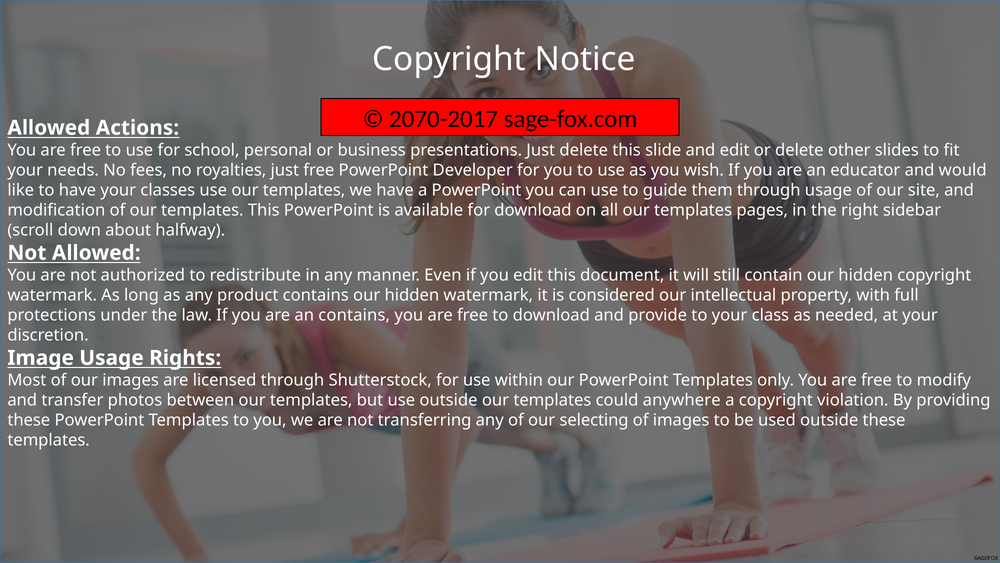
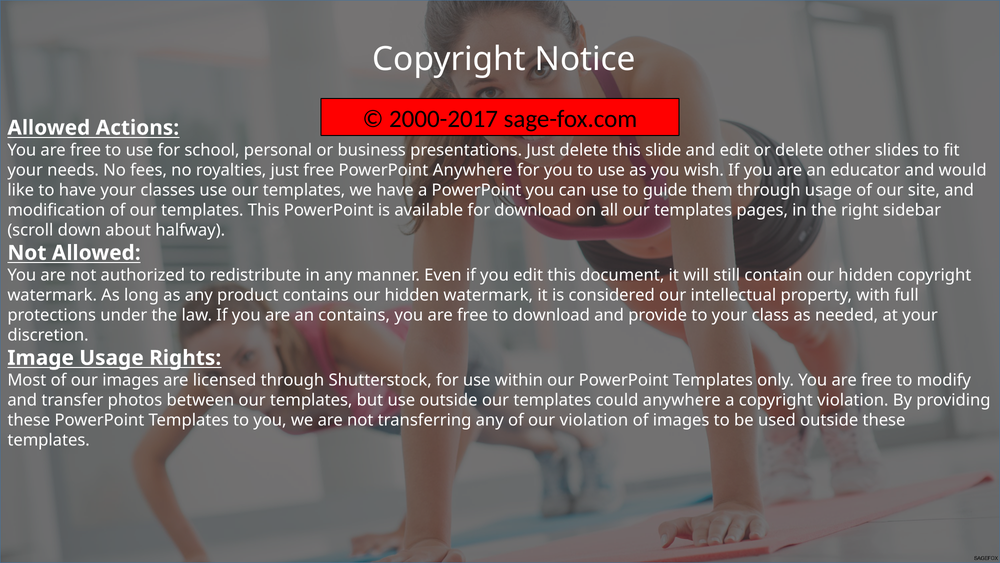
2070-2017: 2070-2017 -> 2000-2017
PowerPoint Developer: Developer -> Anywhere
our selecting: selecting -> violation
